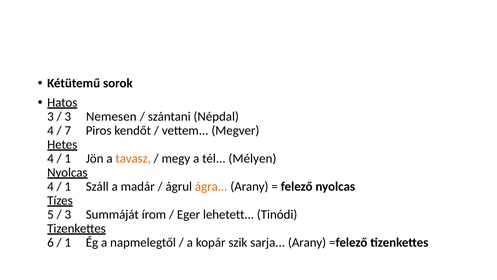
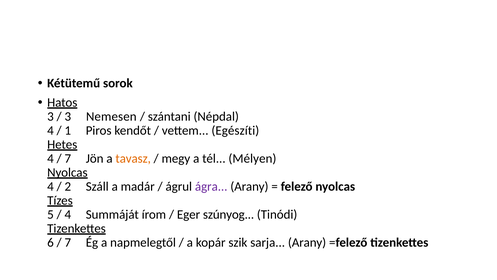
7: 7 -> 1
Megver: Megver -> Egészíti
1 at (68, 158): 1 -> 7
1 at (68, 186): 1 -> 2
ágra colour: orange -> purple
3 at (68, 214): 3 -> 4
lehetett: lehetett -> szúnyog
1 at (68, 242): 1 -> 7
